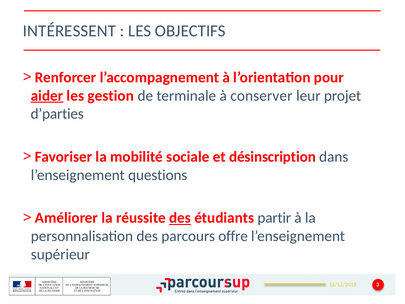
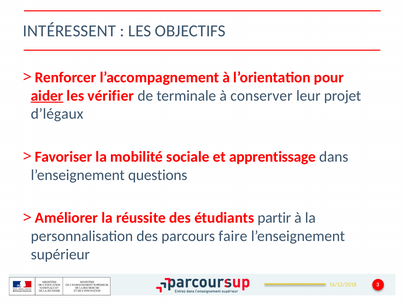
gestion: gestion -> vérifier
d’parties: d’parties -> d’légaux
désinscription: désinscription -> apprentissage
des at (180, 218) underline: present -> none
offre: offre -> faire
